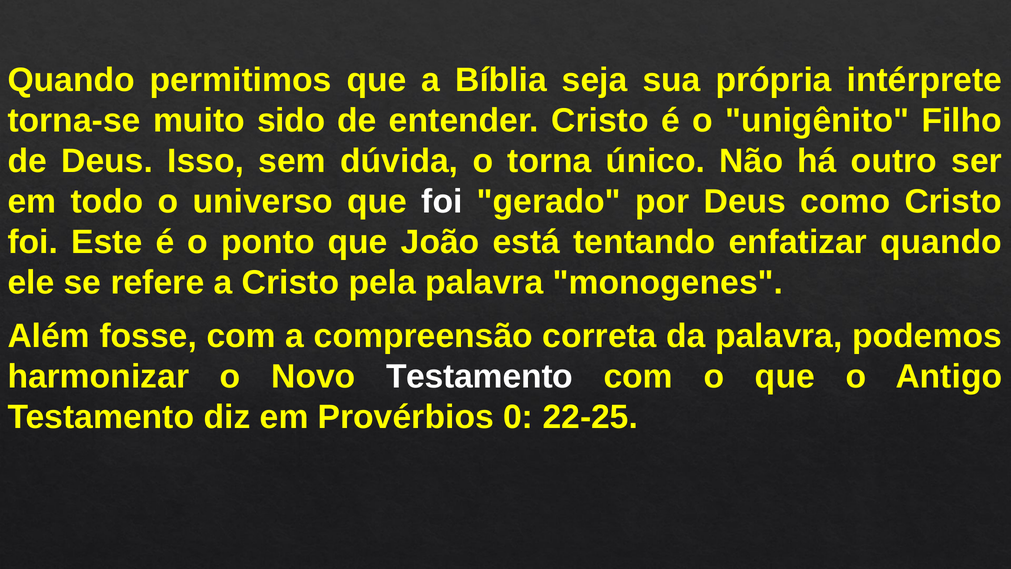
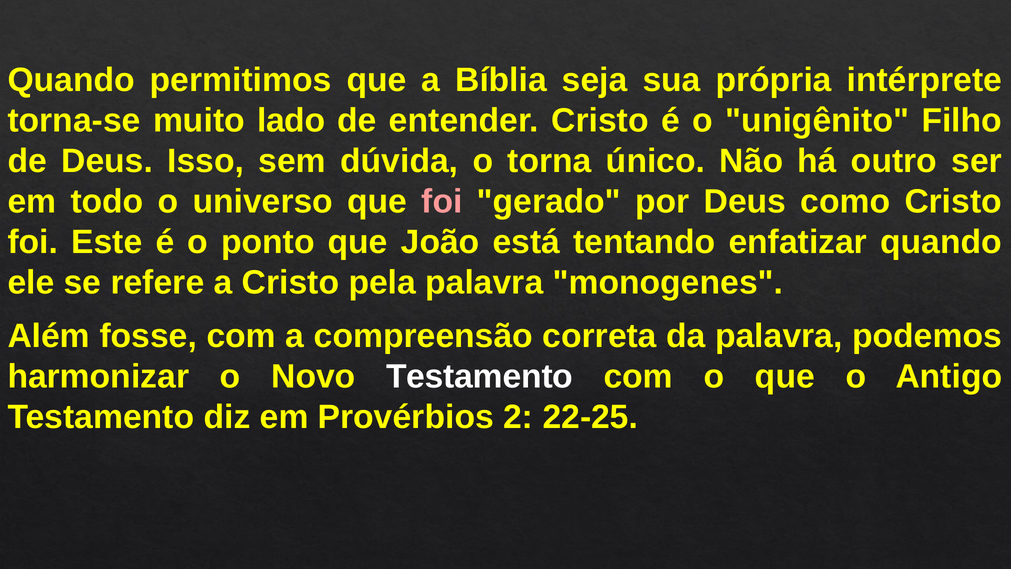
sido: sido -> lado
foi at (442, 201) colour: white -> pink
0: 0 -> 2
